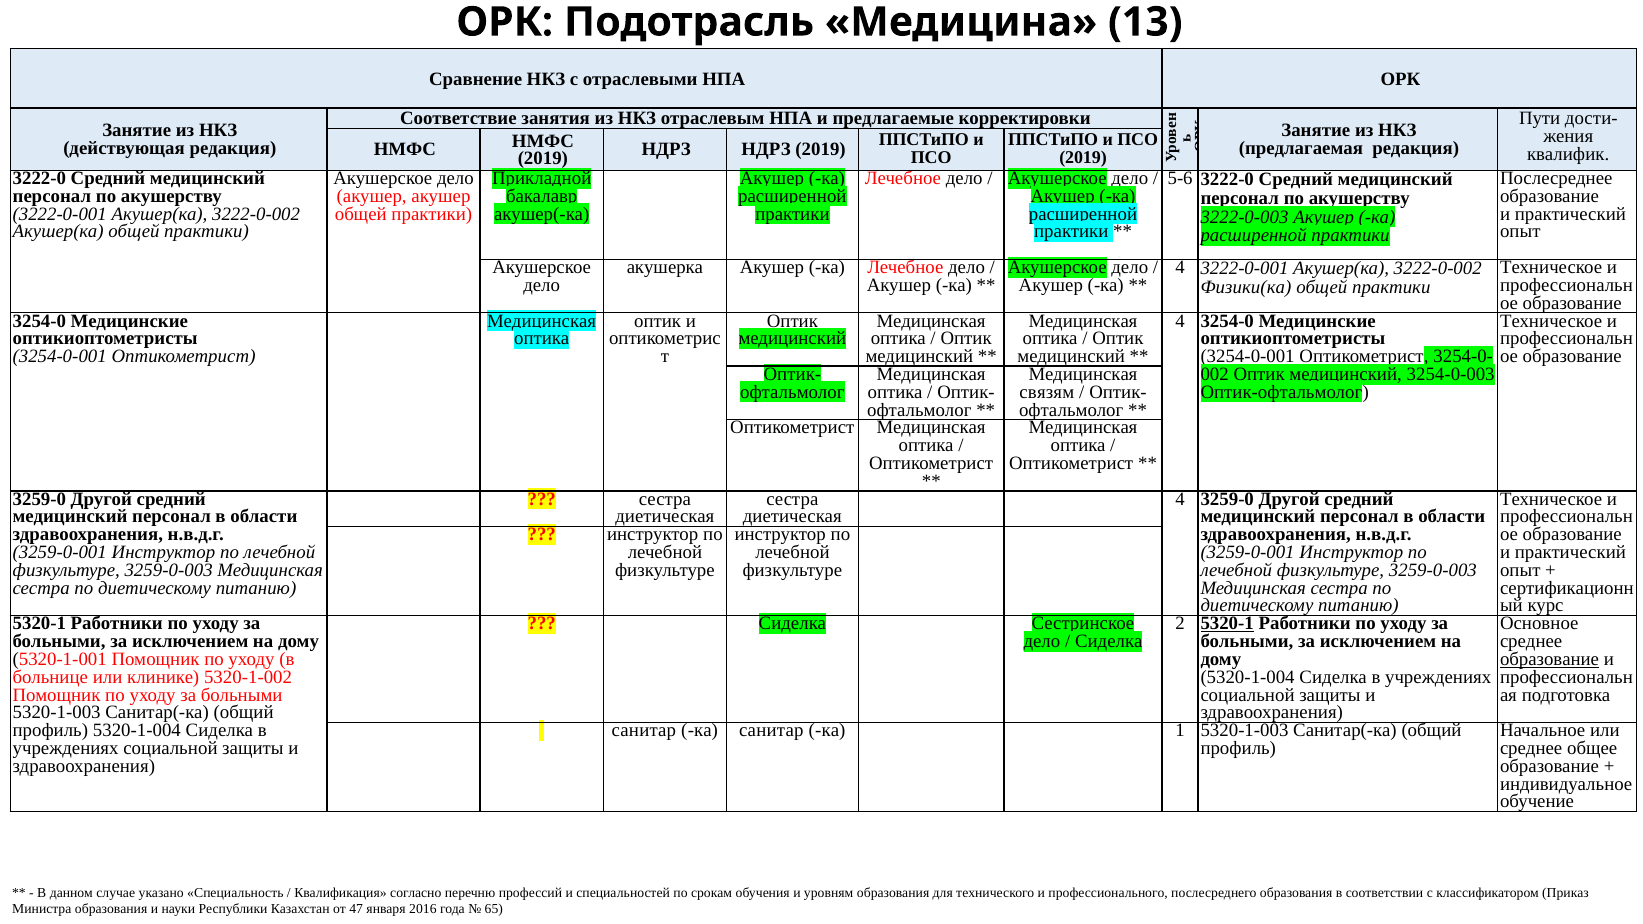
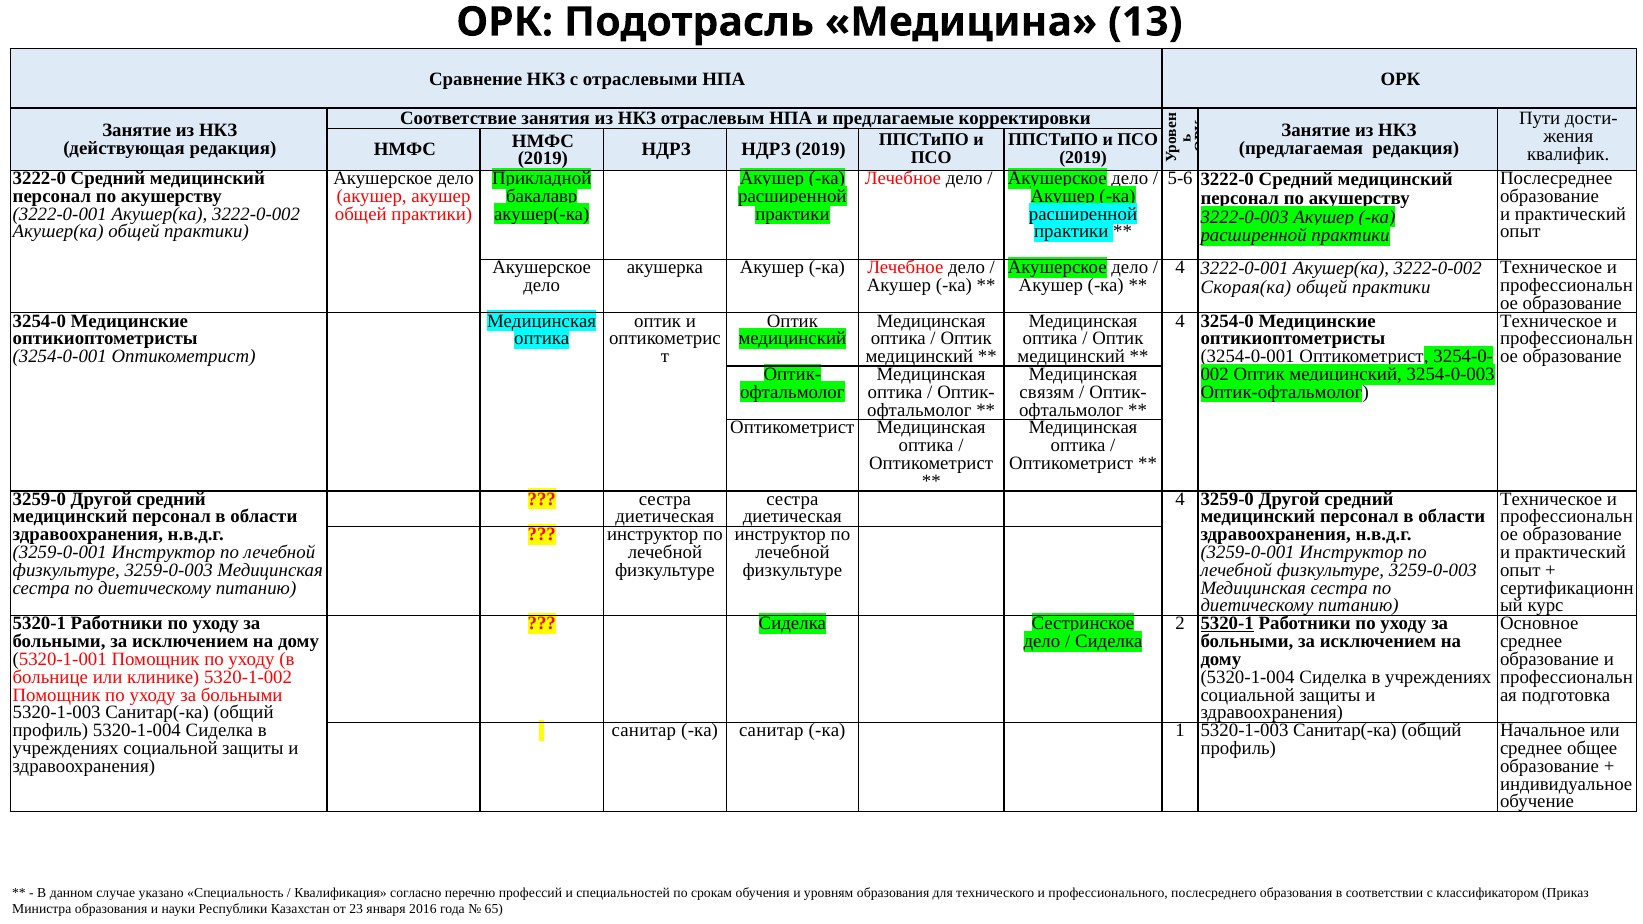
Физики(ка: Физики(ка -> Скорая(ка
образование at (1550, 659) underline: present -> none
47: 47 -> 23
